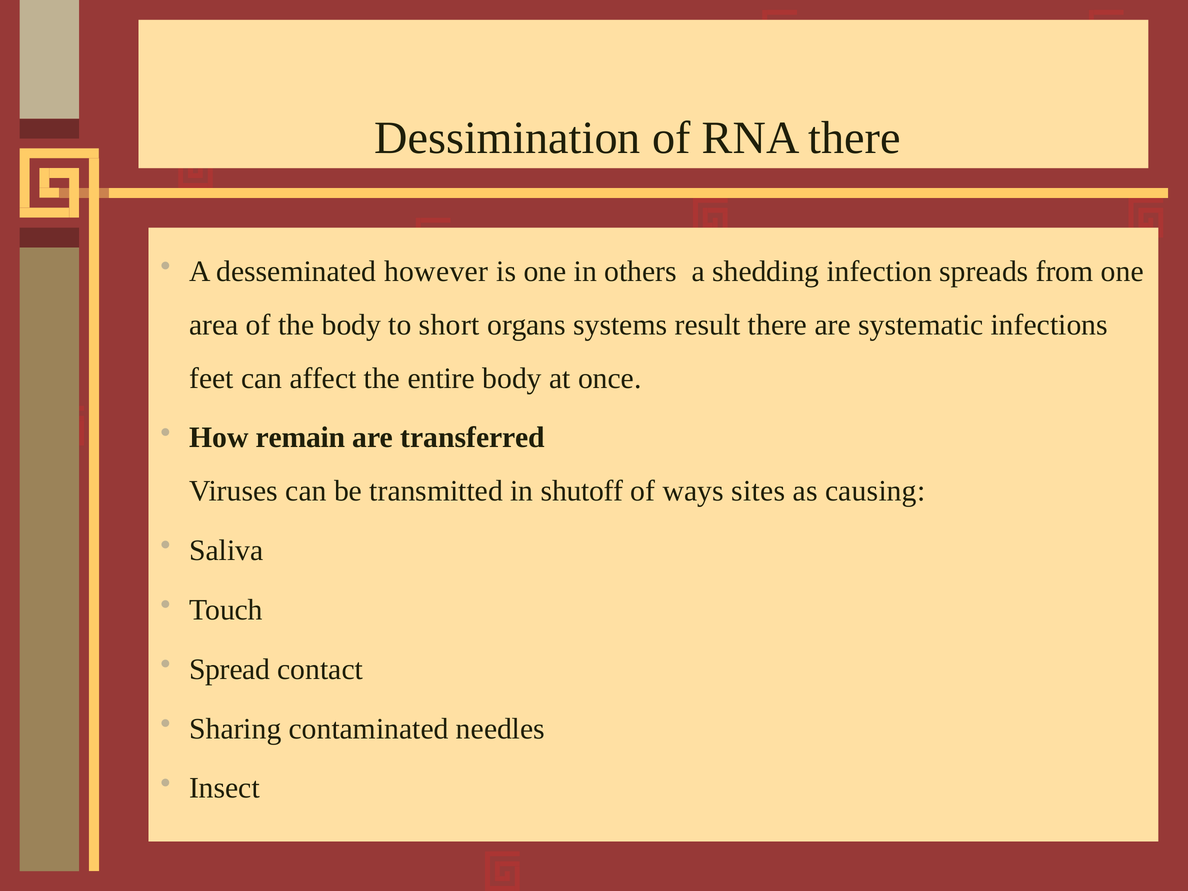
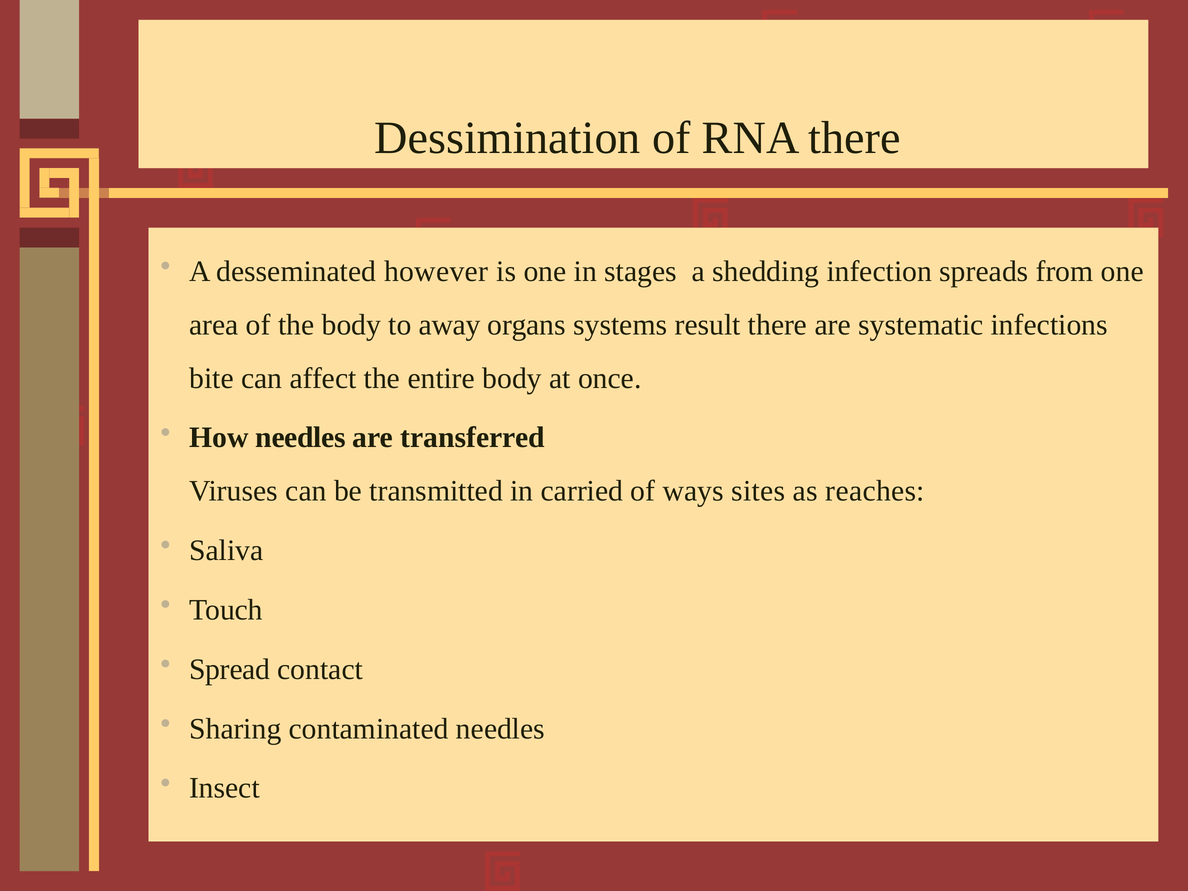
others: others -> stages
short: short -> away
feet: feet -> bite
How remain: remain -> needles
shutoff: shutoff -> carried
causing: causing -> reaches
